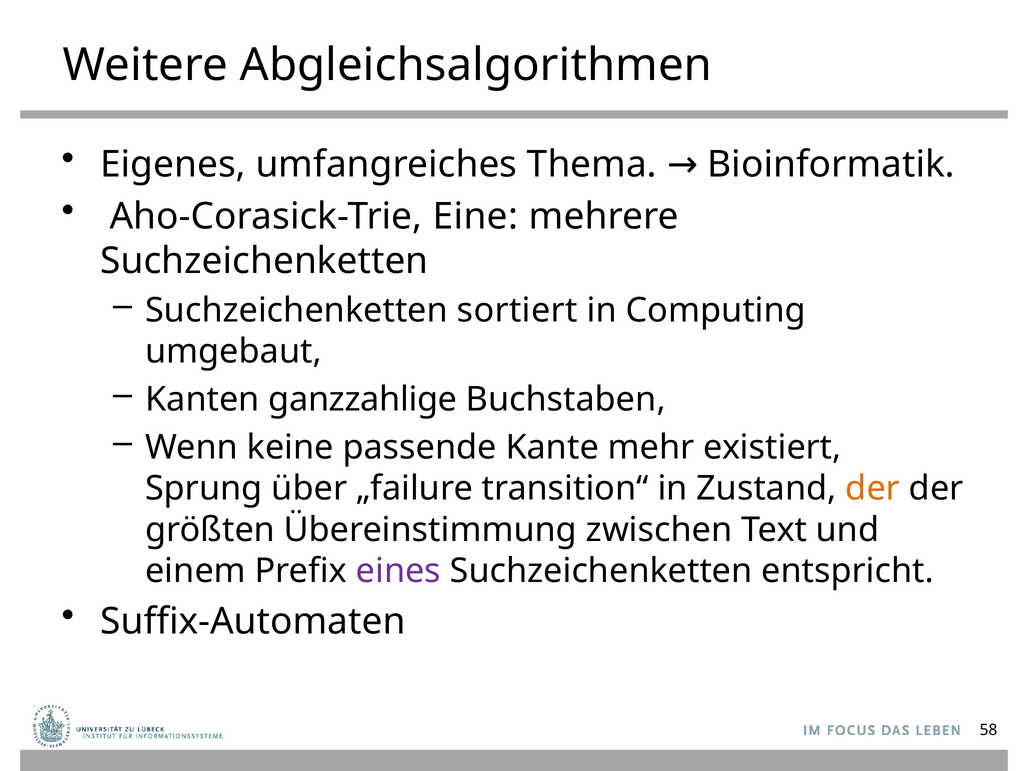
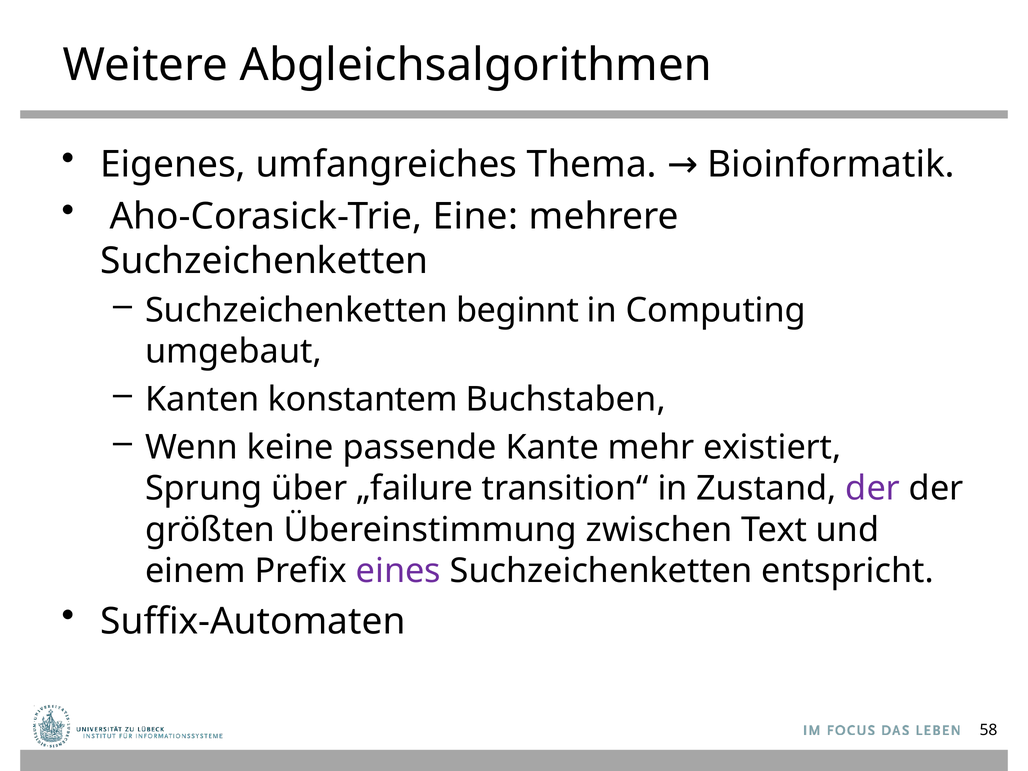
sortiert: sortiert -> beginnt
ganzzahlige: ganzzahlige -> konstantem
der at (873, 489) colour: orange -> purple
